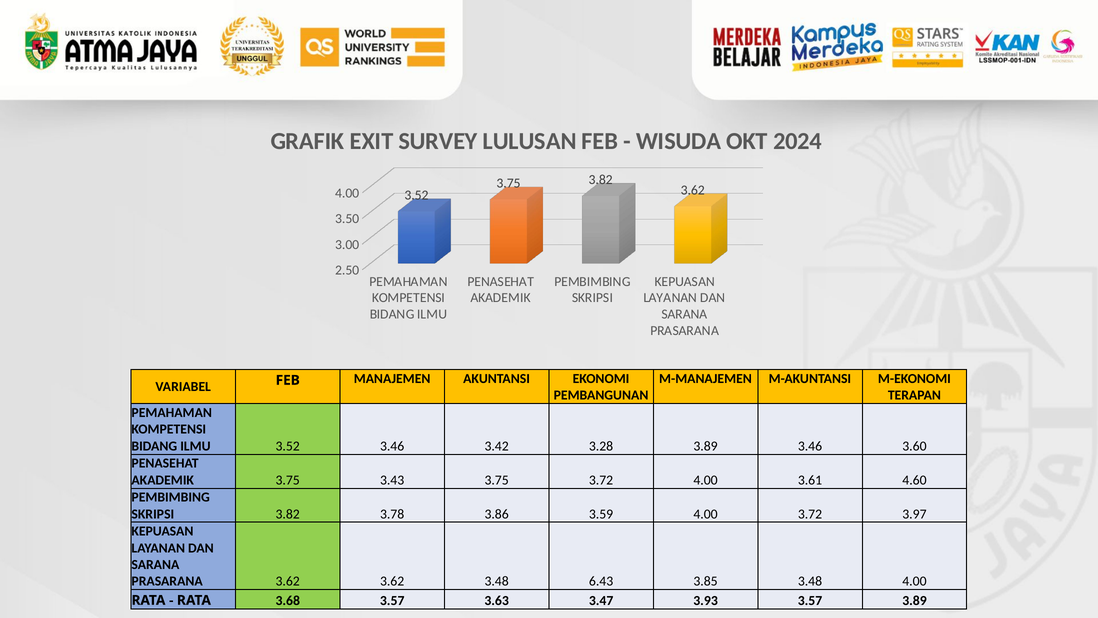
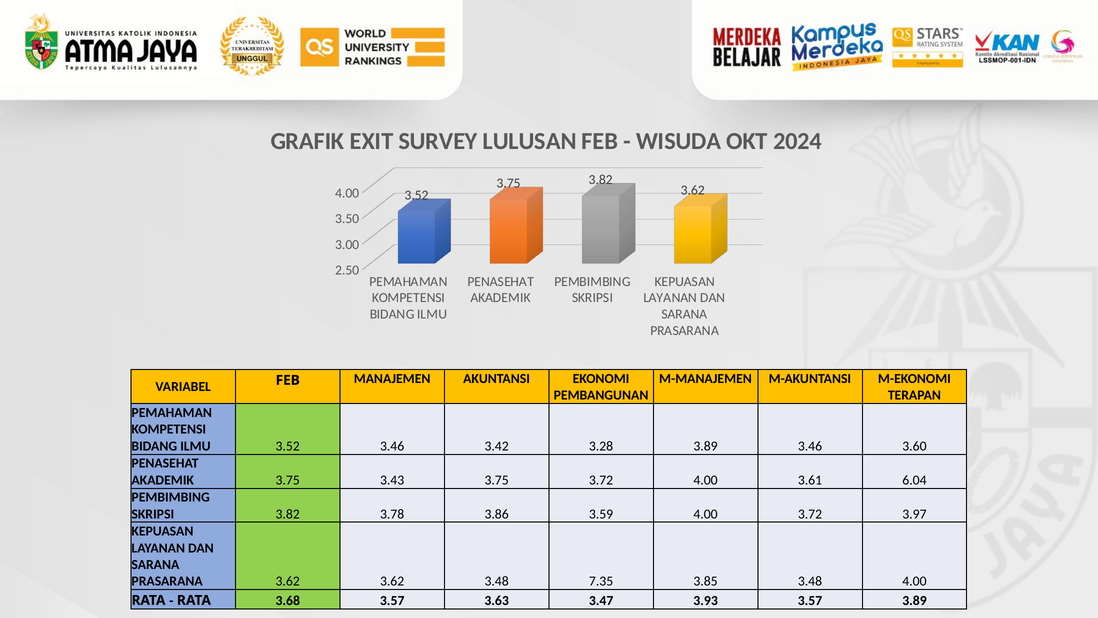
4.60: 4.60 -> 6.04
6.43: 6.43 -> 7.35
